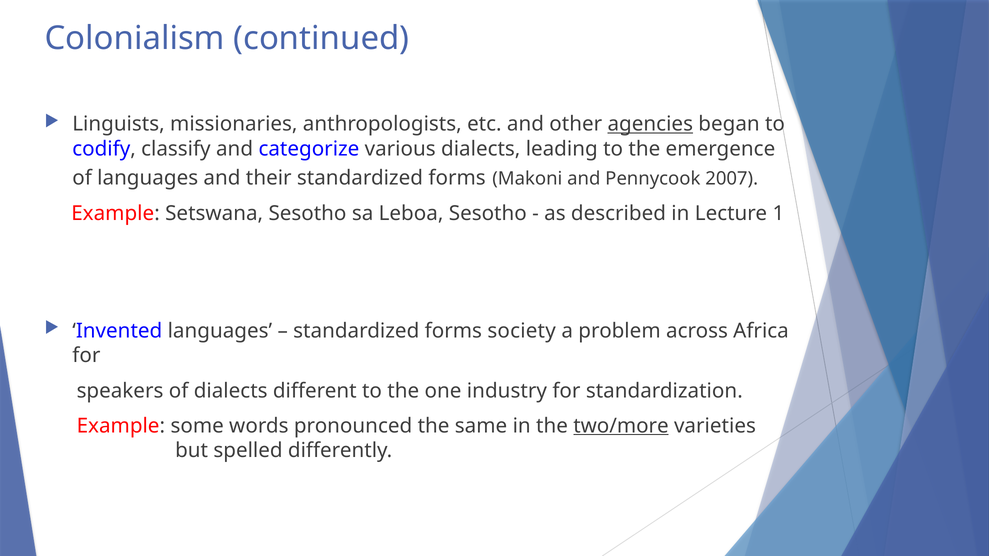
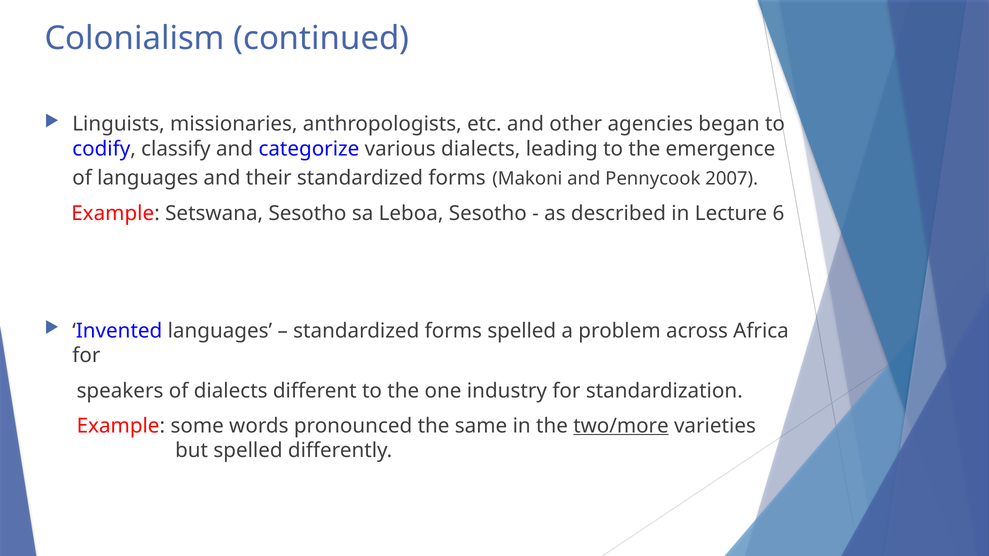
agencies underline: present -> none
1: 1 -> 6
forms society: society -> spelled
